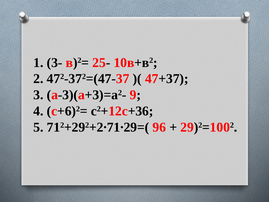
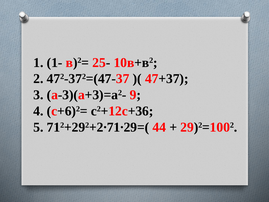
3-: 3- -> 1-
96: 96 -> 44
